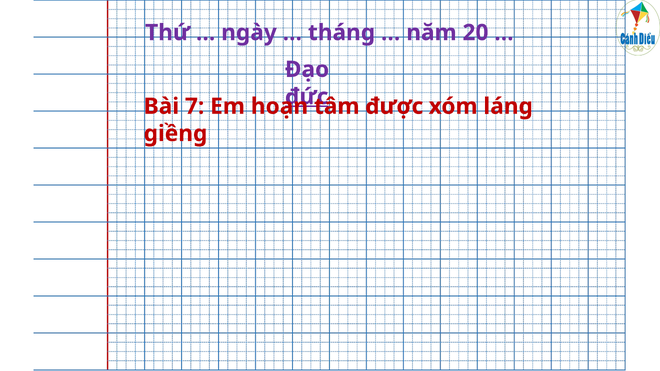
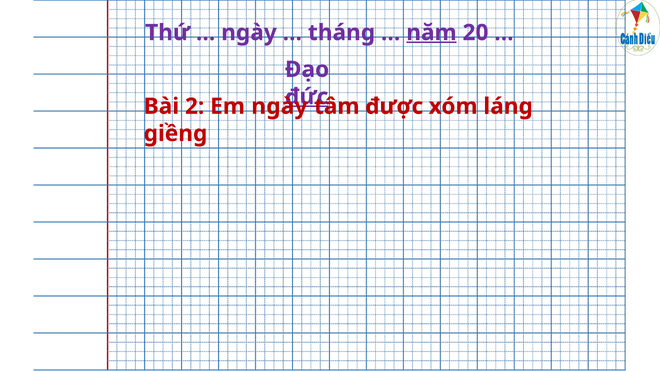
năm underline: none -> present
7: 7 -> 2
Em hoạn: hoạn -> ngày
